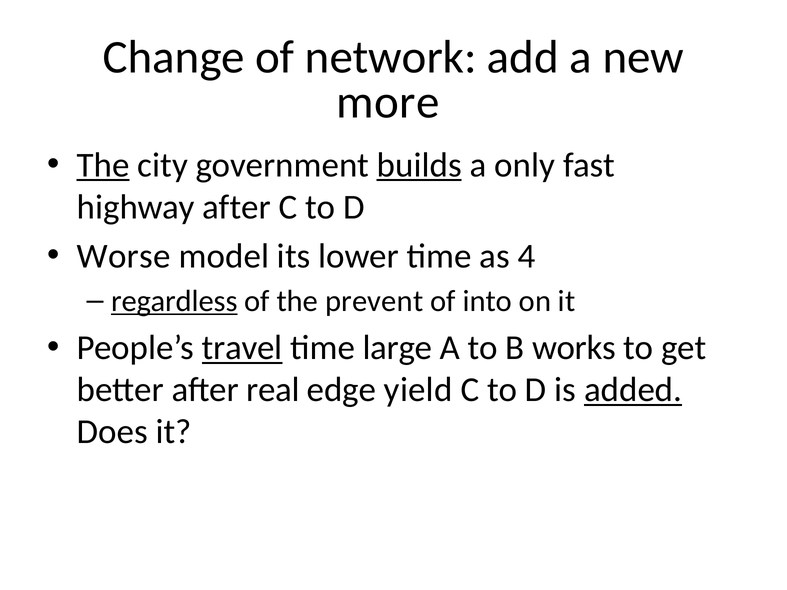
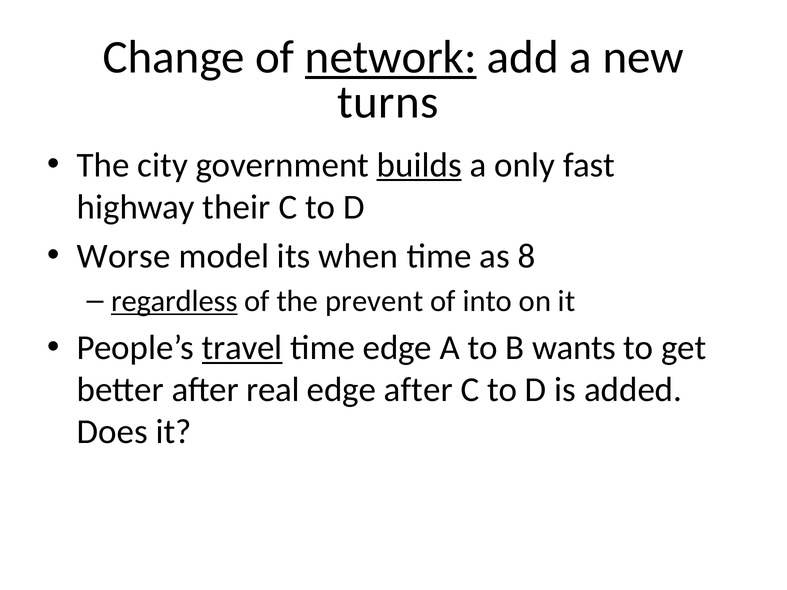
network underline: none -> present
more: more -> turns
The at (103, 165) underline: present -> none
highway after: after -> their
lower: lower -> when
4: 4 -> 8
time large: large -> edge
works: works -> wants
edge yield: yield -> after
added underline: present -> none
